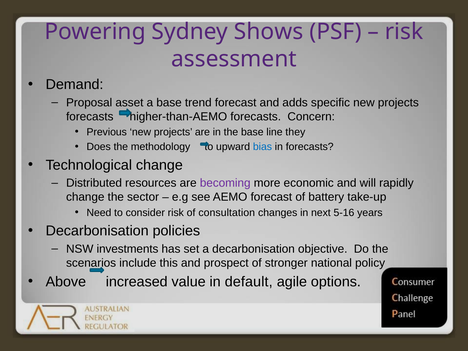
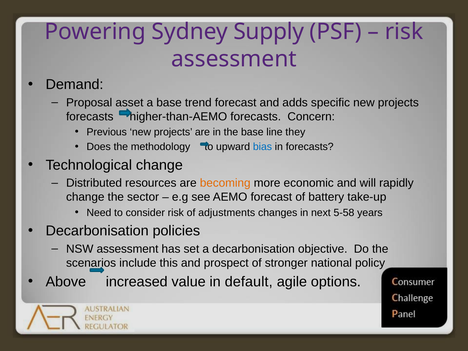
Shows: Shows -> Supply
becoming colour: purple -> orange
consultation: consultation -> adjustments
5-16: 5-16 -> 5-58
NSW investments: investments -> assessment
